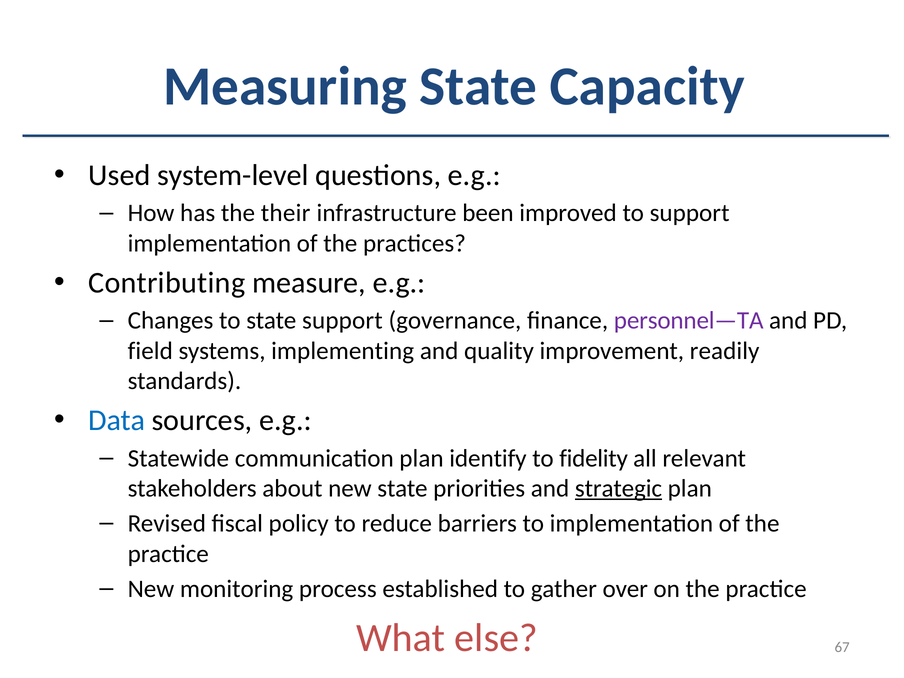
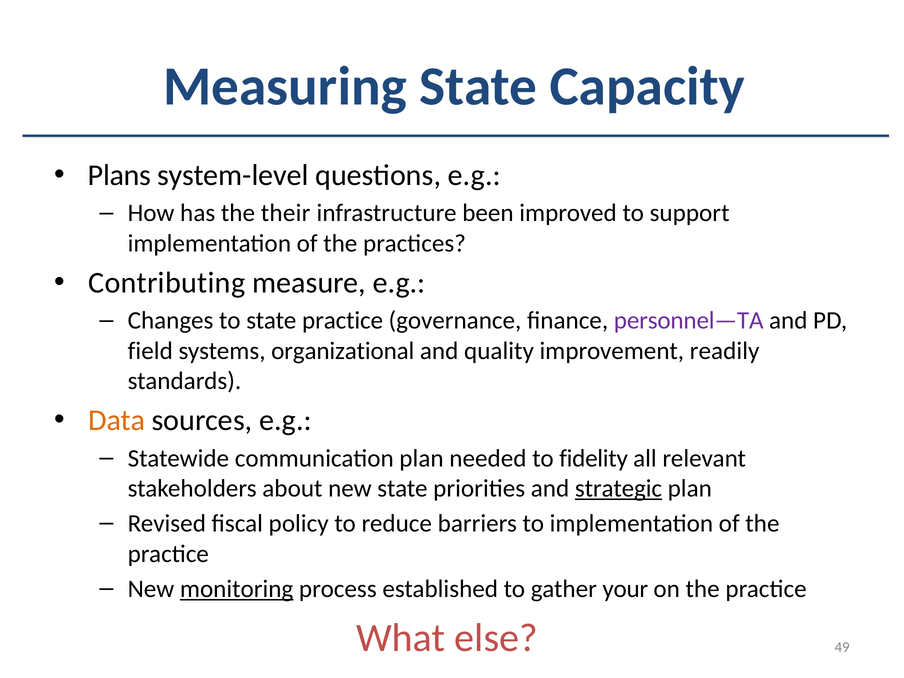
Used: Used -> Plans
state support: support -> practice
implementing: implementing -> organizational
Data colour: blue -> orange
identify: identify -> needed
monitoring underline: none -> present
over: over -> your
67: 67 -> 49
